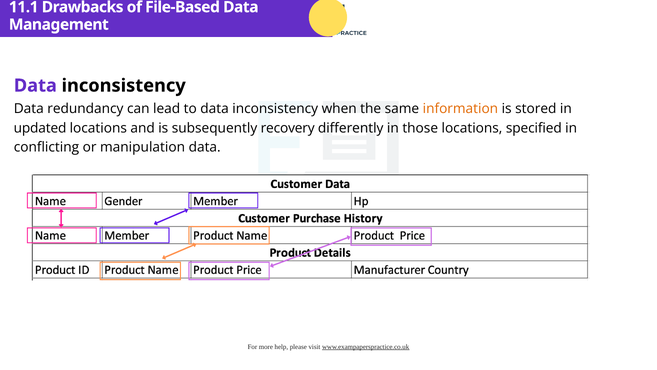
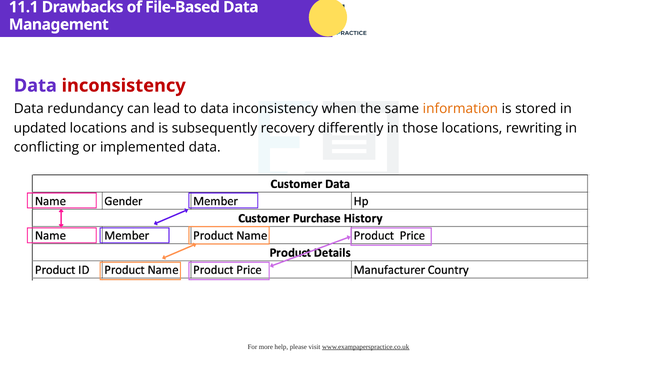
inconsistency at (124, 86) colour: black -> red
specified: specified -> rewriting
manipulation: manipulation -> implemented
